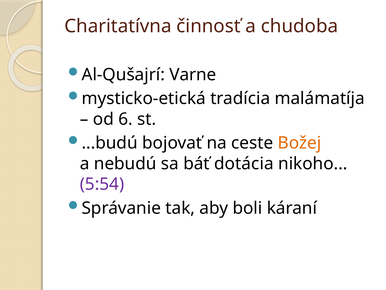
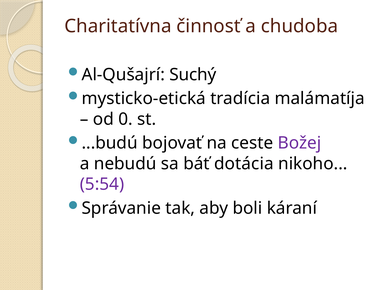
Varne: Varne -> Suchý
6: 6 -> 0
Božej colour: orange -> purple
